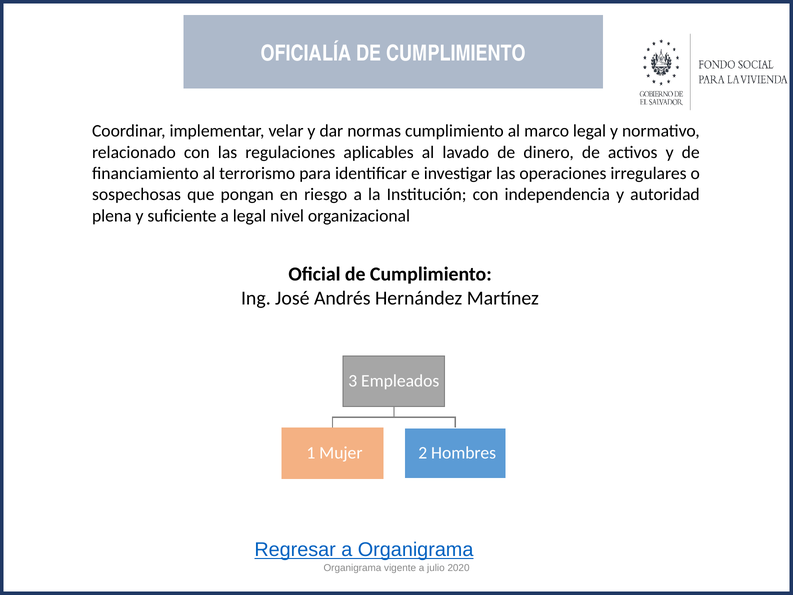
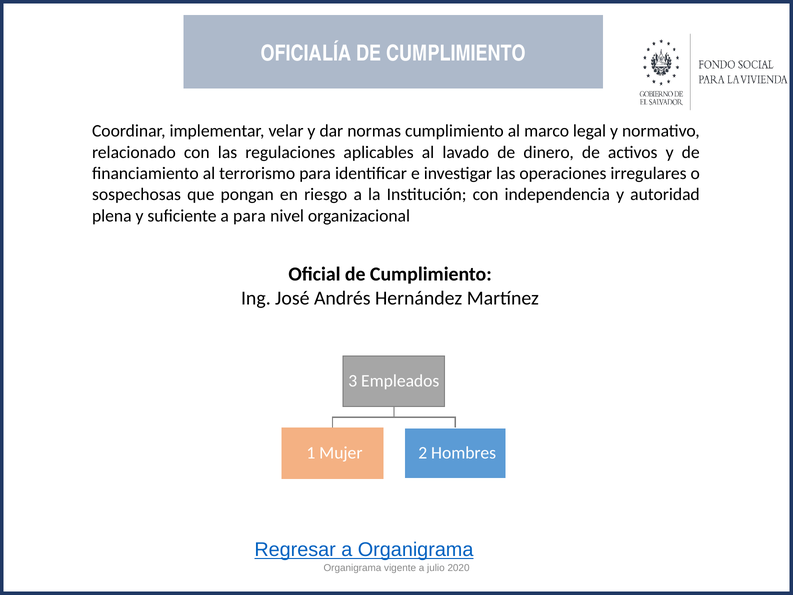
a legal: legal -> para
